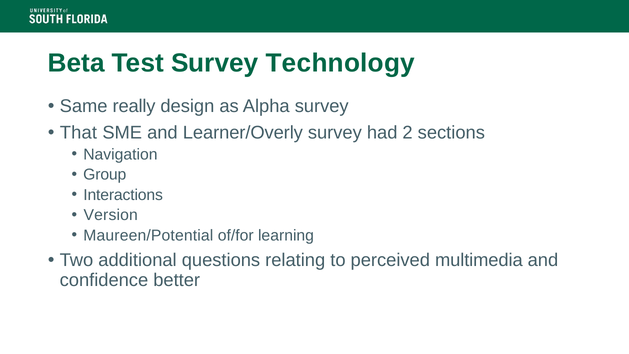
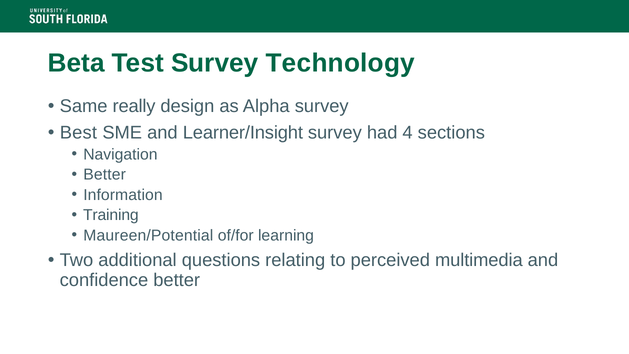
That: That -> Best
Learner/Overly: Learner/Overly -> Learner/Insight
2: 2 -> 4
Group at (105, 175): Group -> Better
Interactions: Interactions -> Information
Version: Version -> Training
